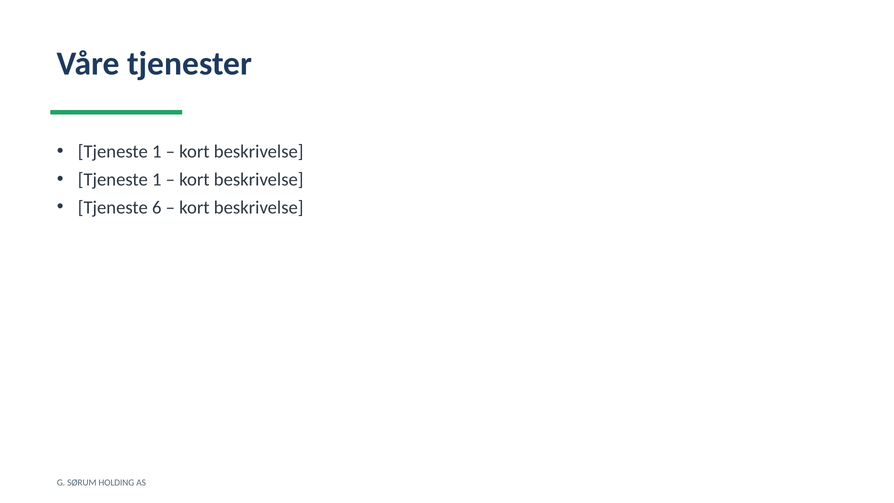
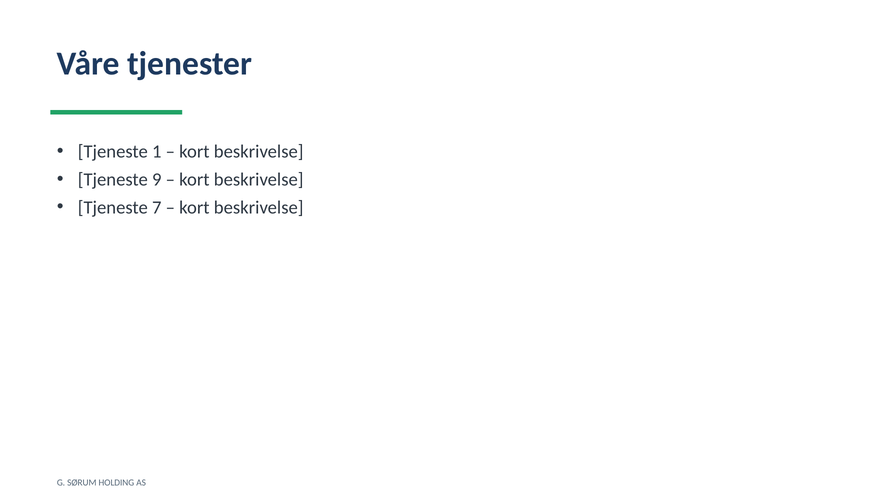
1 at (157, 179): 1 -> 9
6: 6 -> 7
